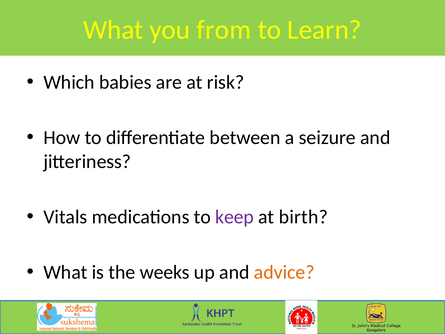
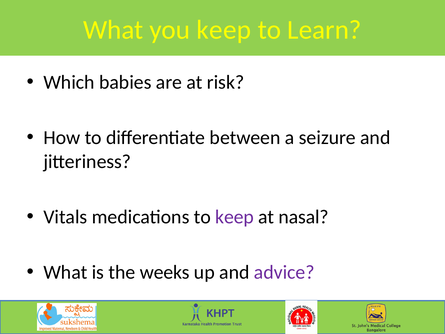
you from: from -> keep
birth: birth -> nasal
advice colour: orange -> purple
